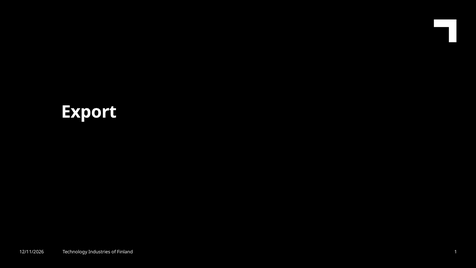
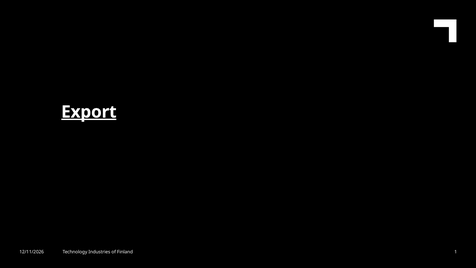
Export underline: none -> present
